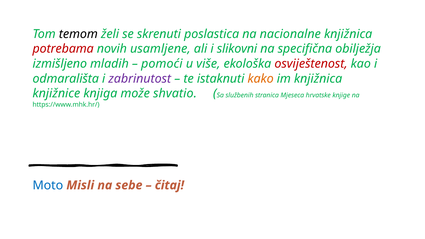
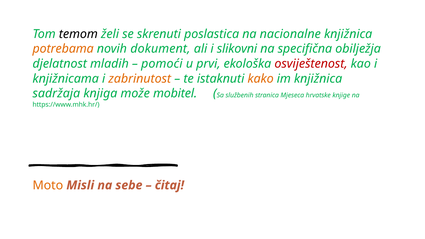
potrebama colour: red -> orange
usamljene: usamljene -> dokument
izmišljeno: izmišljeno -> djelatnost
više: više -> prvi
odmarališta: odmarališta -> knjižnicama
zabrinutost colour: purple -> orange
knjižnice: knjižnice -> sadržaja
shvatio: shvatio -> mobitel
Moto colour: blue -> orange
